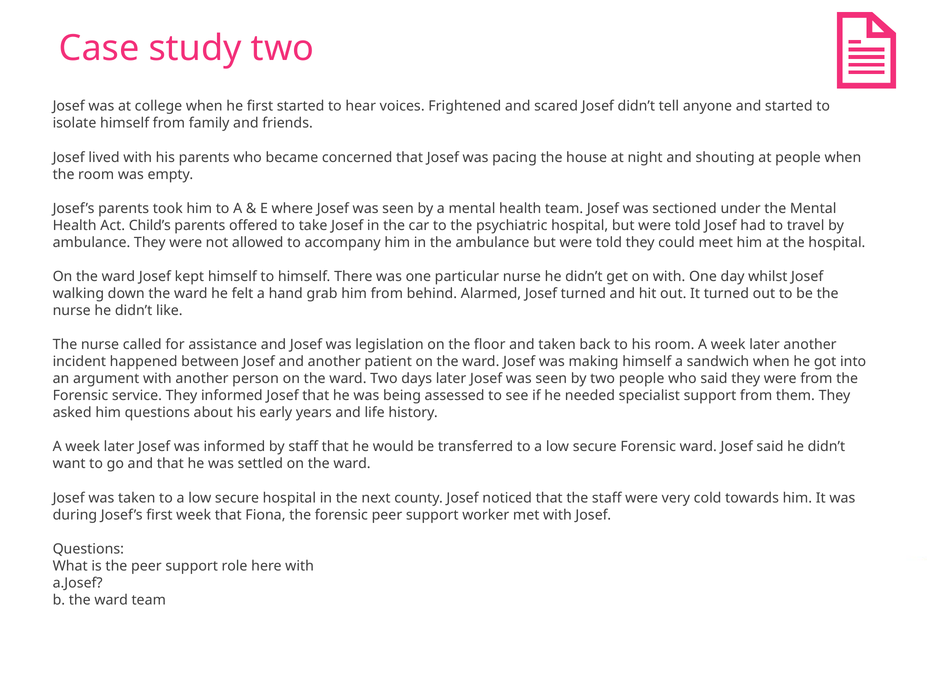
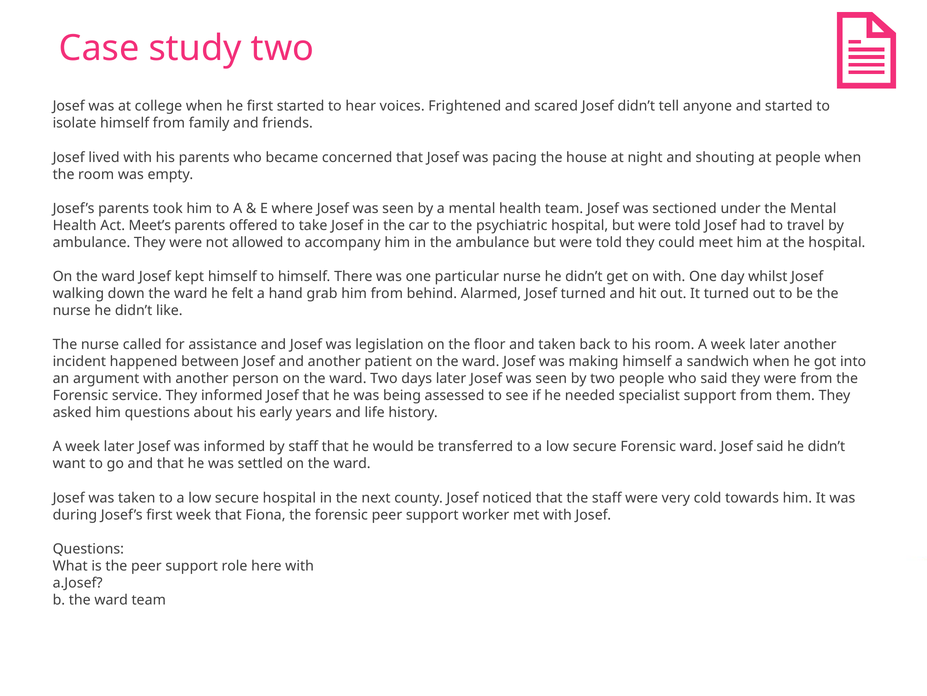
Child’s: Child’s -> Meet’s
